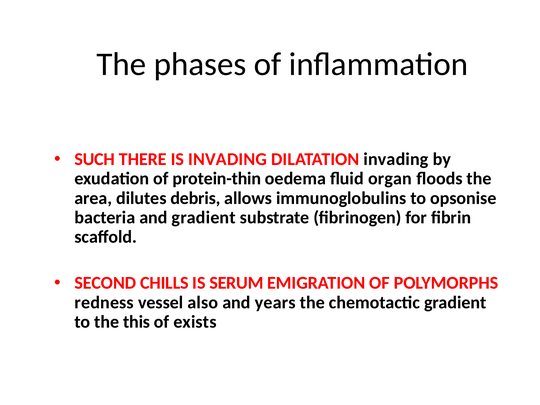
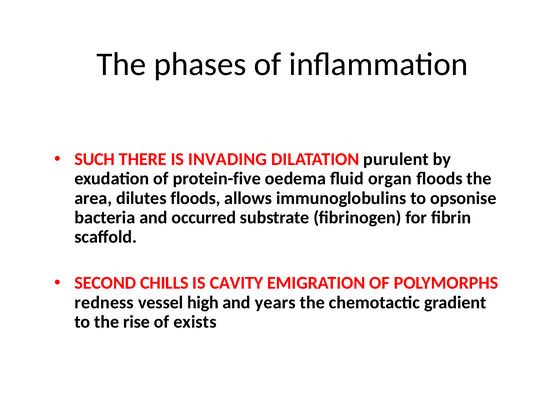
DILATATION invading: invading -> purulent
protein-thin: protein-thin -> protein-five
dilutes debris: debris -> floods
and gradient: gradient -> occurred
SERUM: SERUM -> CAVITY
also: also -> high
this: this -> rise
